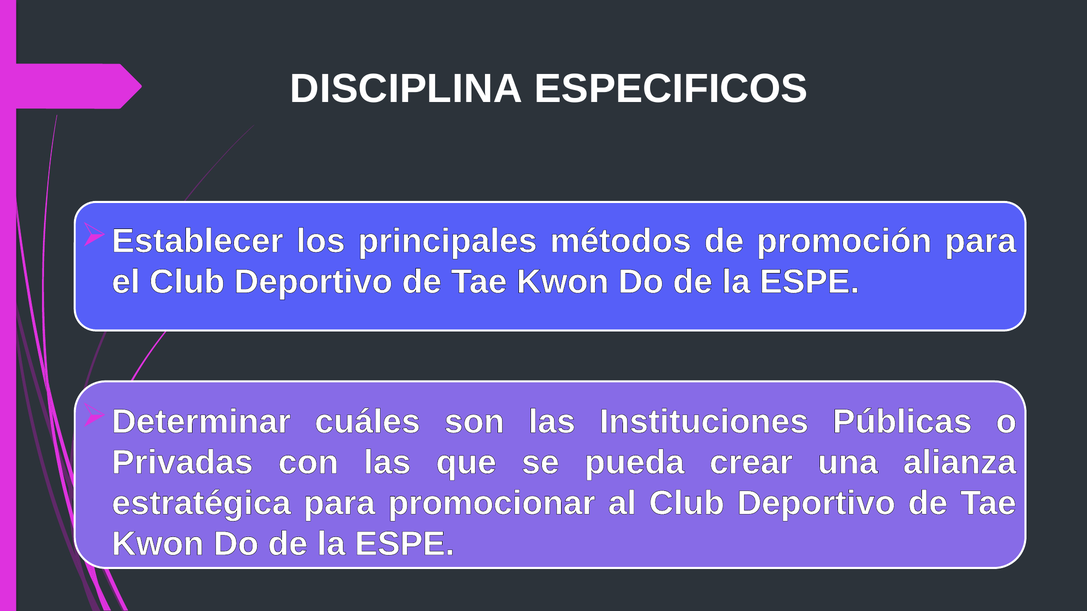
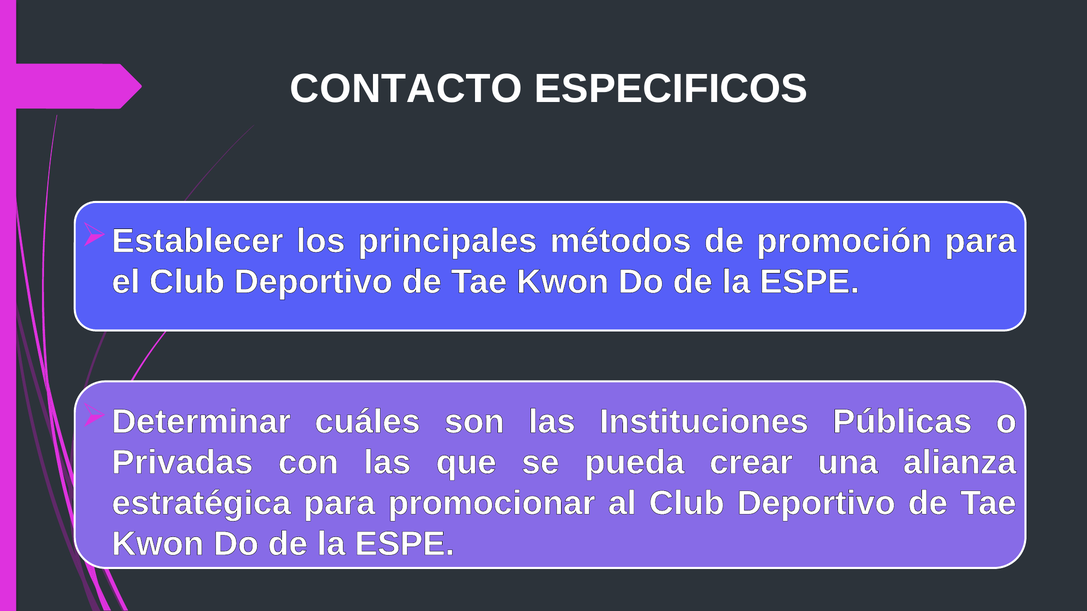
DISCIPLINA: DISCIPLINA -> CONTACTO
